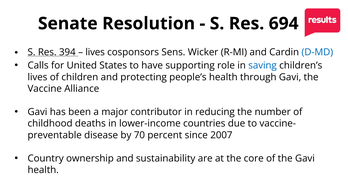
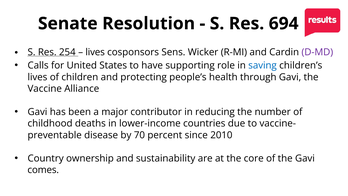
394: 394 -> 254
D-MD colour: blue -> purple
2007: 2007 -> 2010
health at (43, 170): health -> comes
